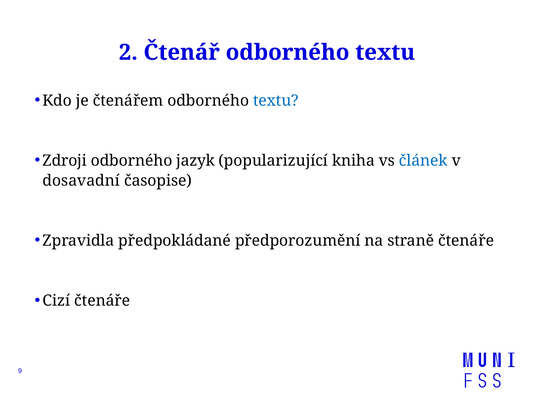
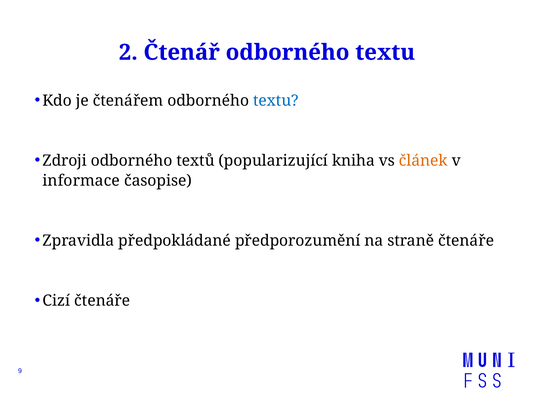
jazyk: jazyk -> textů
článek colour: blue -> orange
dosavadní: dosavadní -> informace
